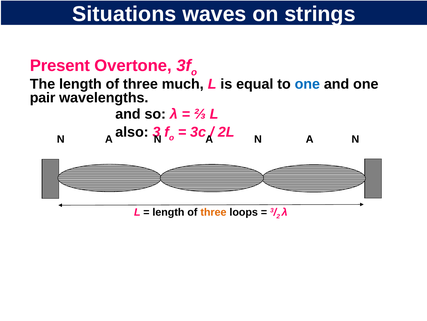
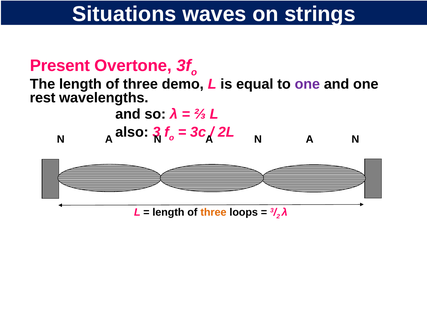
much: much -> demo
one at (307, 84) colour: blue -> purple
pair: pair -> rest
